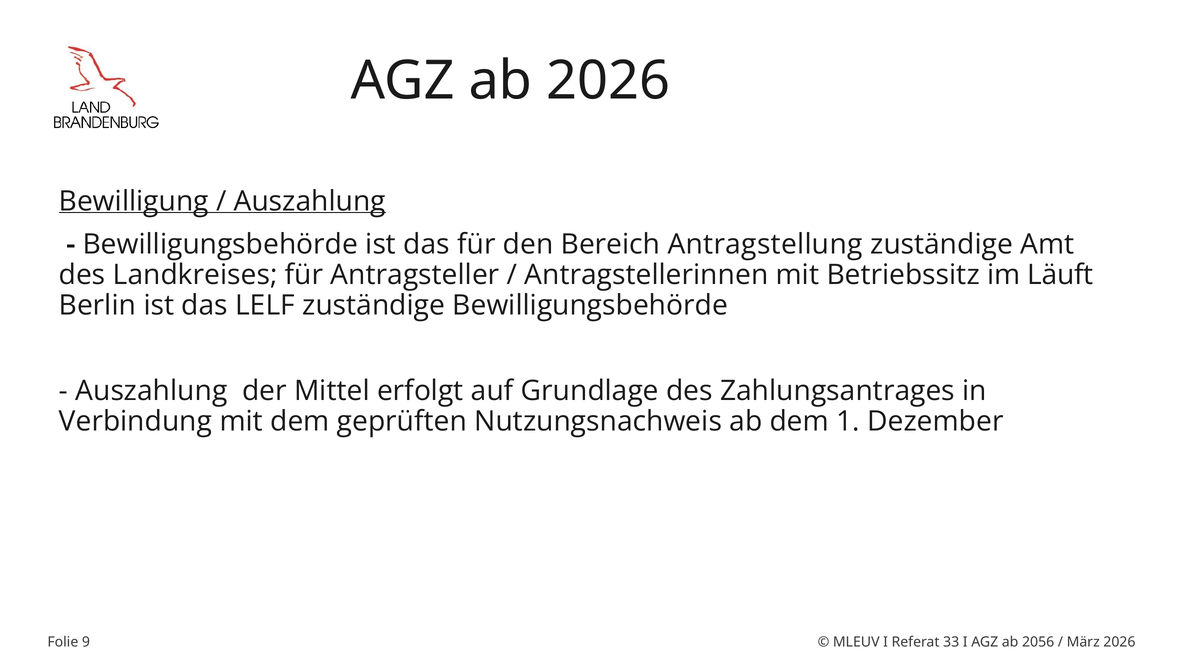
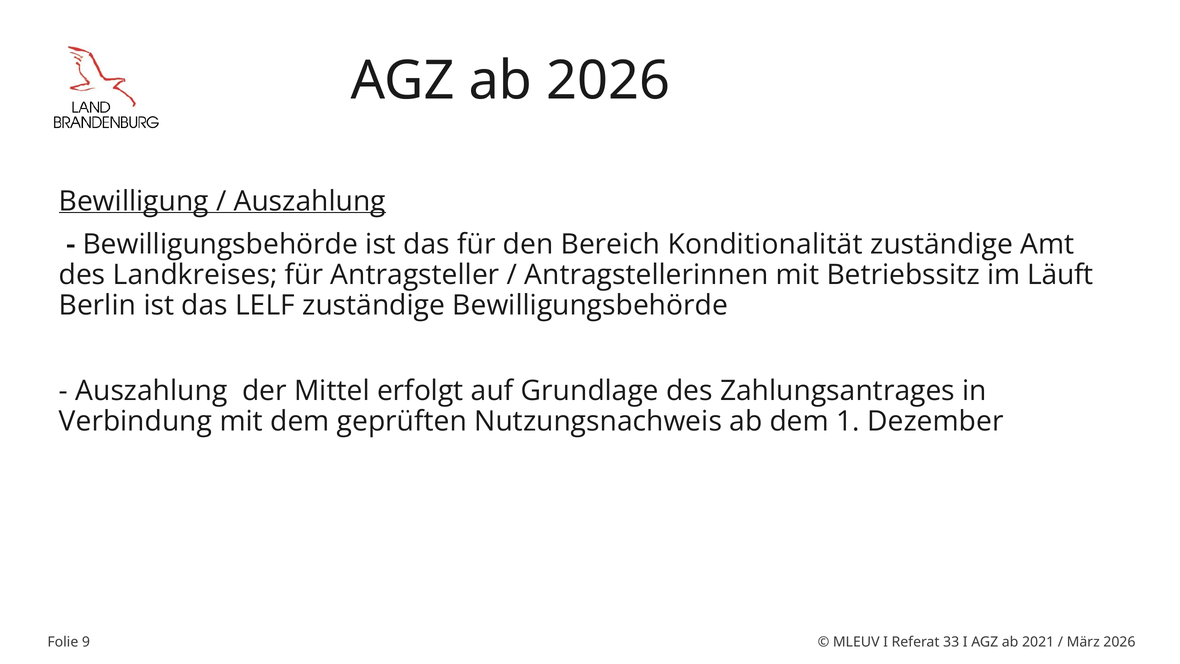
Antragstellung: Antragstellung -> Konditionalität
2056: 2056 -> 2021
